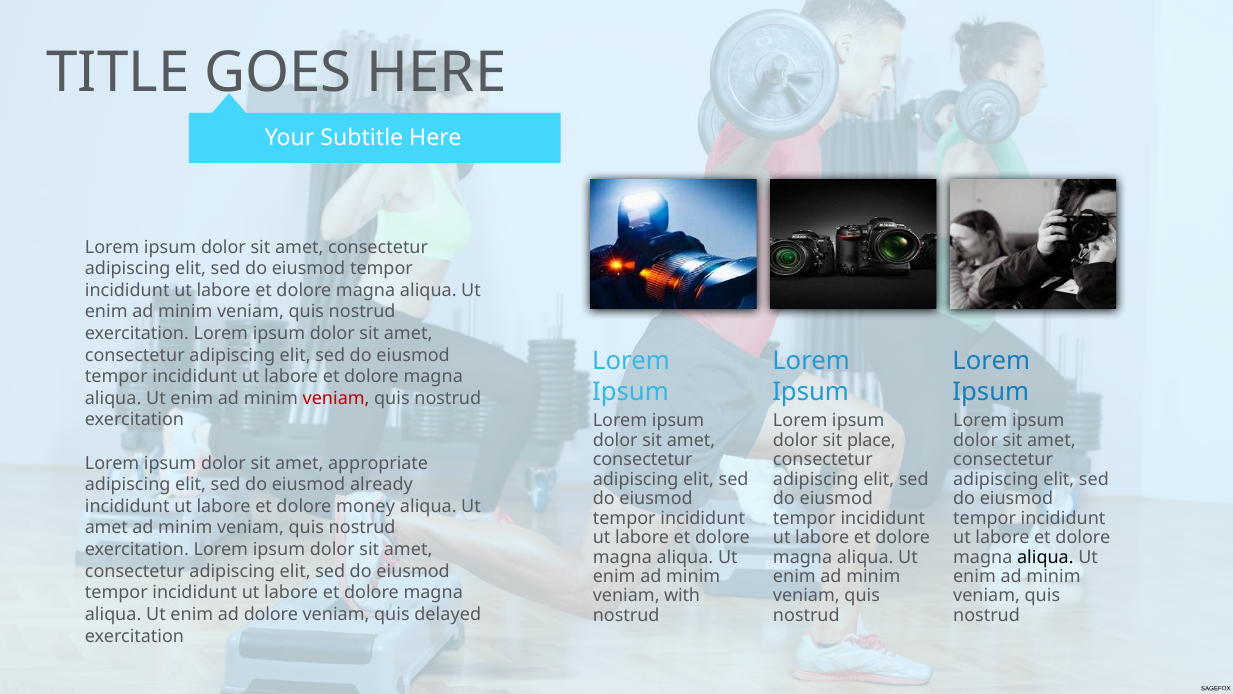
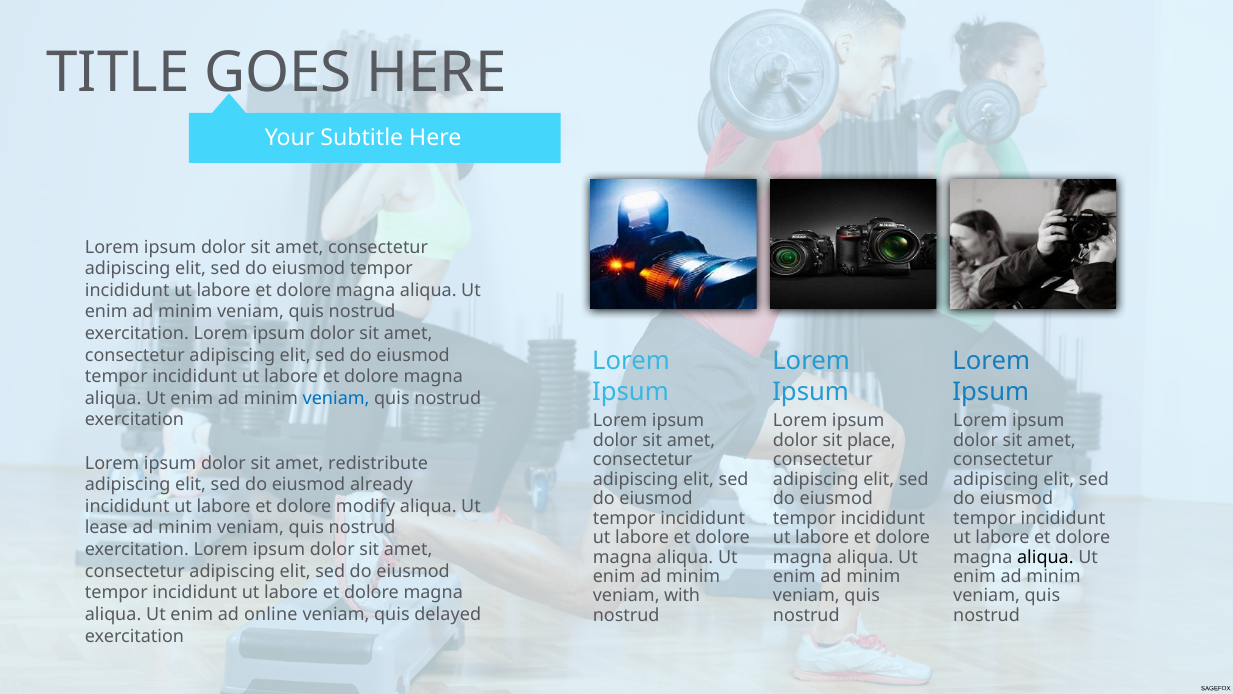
veniam at (336, 398) colour: red -> blue
appropriate: appropriate -> redistribute
money: money -> modify
amet at (106, 528): amet -> lease
ad dolore: dolore -> online
